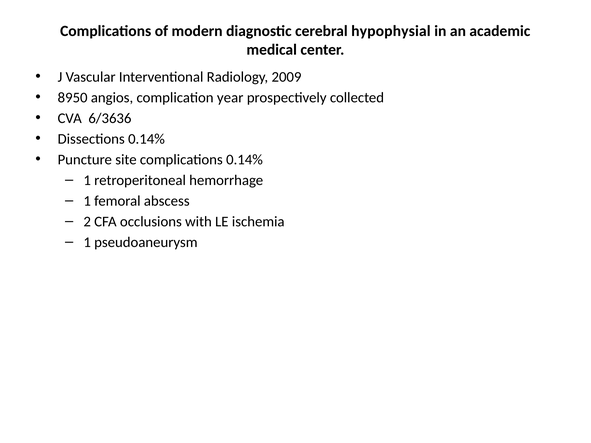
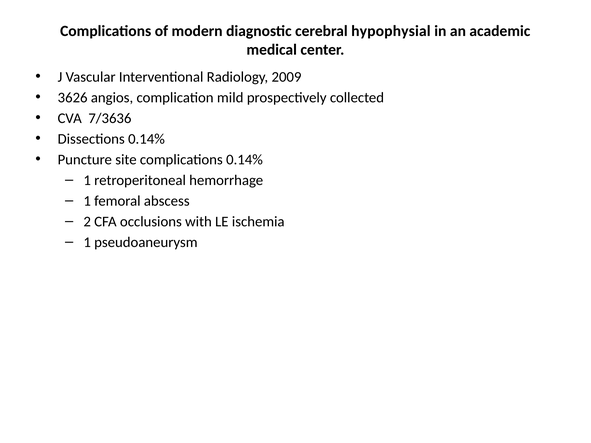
8950: 8950 -> 3626
year: year -> mild
6/3636: 6/3636 -> 7/3636
